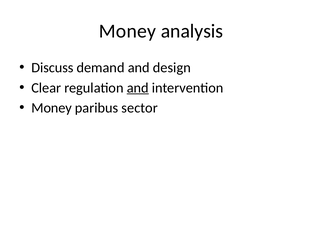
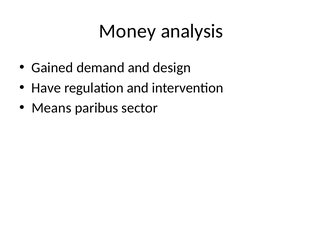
Discuss: Discuss -> Gained
Clear: Clear -> Have
and at (138, 88) underline: present -> none
Money at (52, 108): Money -> Means
